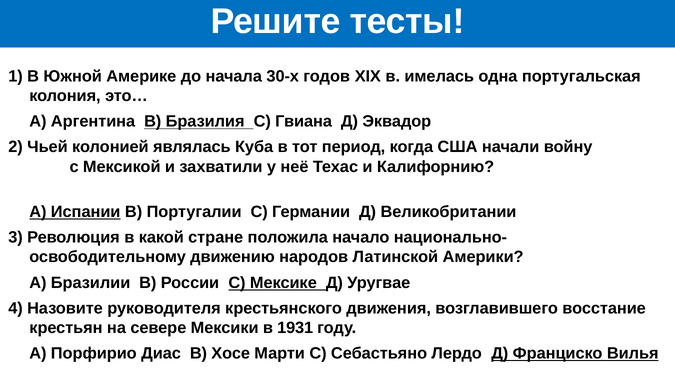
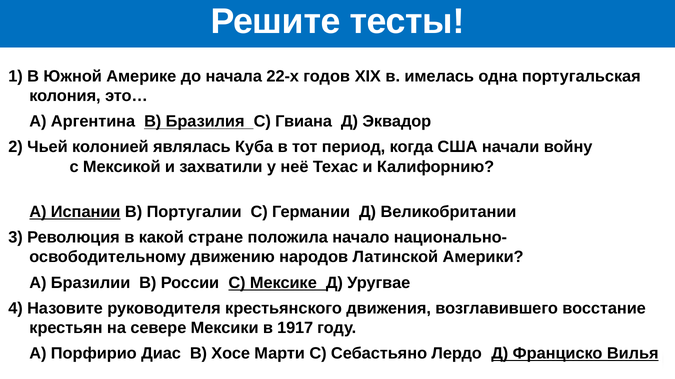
30-х: 30-х -> 22-х
1931: 1931 -> 1917
